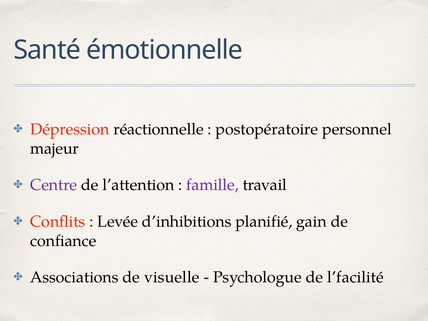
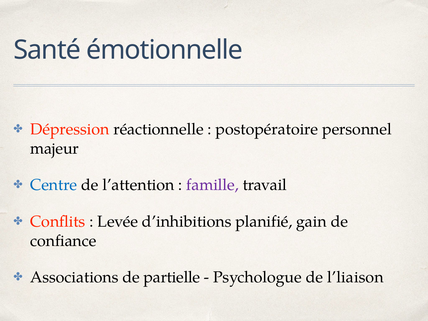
Centre colour: purple -> blue
visuelle: visuelle -> partielle
l’facilité: l’facilité -> l’liaison
